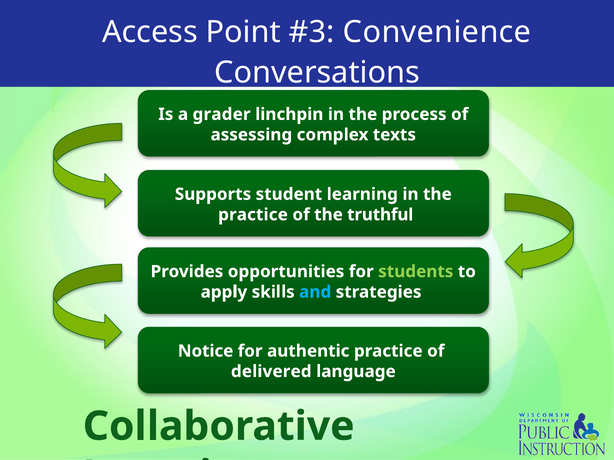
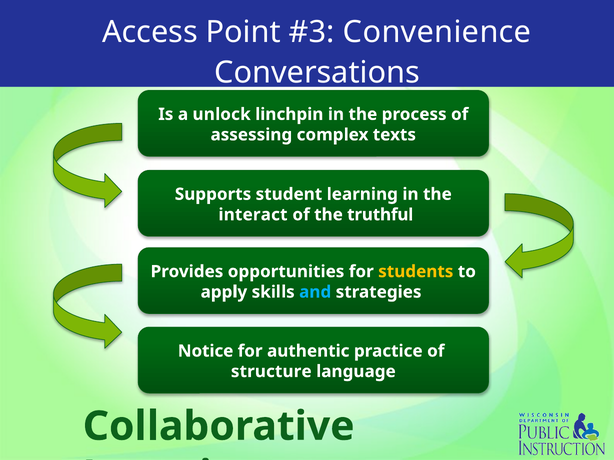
grader: grader -> unlock
practice at (253, 215): practice -> interact
students colour: light green -> yellow
delivered: delivered -> structure
